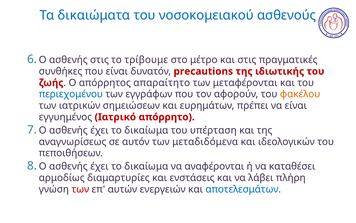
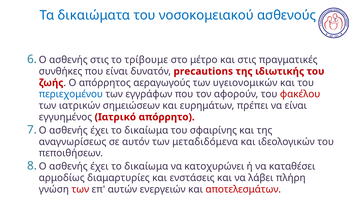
απαραίτητο: απαραίτητο -> αεραγωγούς
μεταφέρονται: μεταφέρονται -> υγειονομικών
φακέλου colour: orange -> red
υπέρταση: υπέρταση -> σφαιρίνης
αναφέρονται: αναφέρονται -> κατοχυρώνει
αποτελεσμάτων colour: blue -> red
